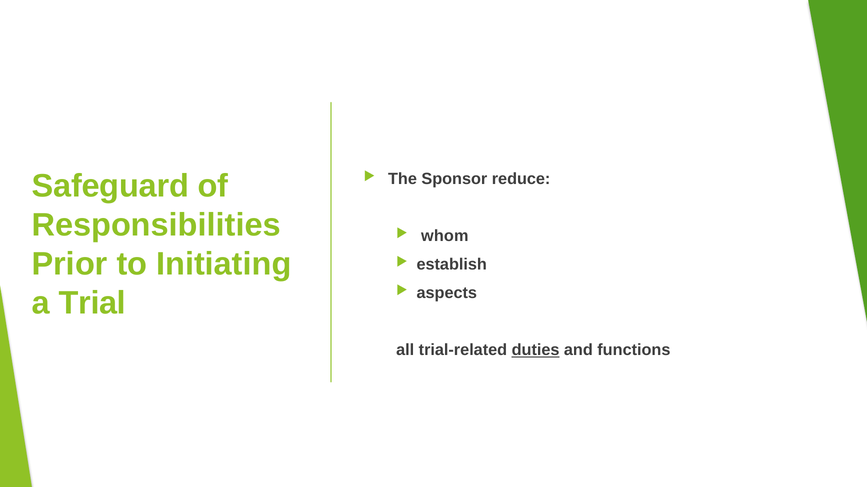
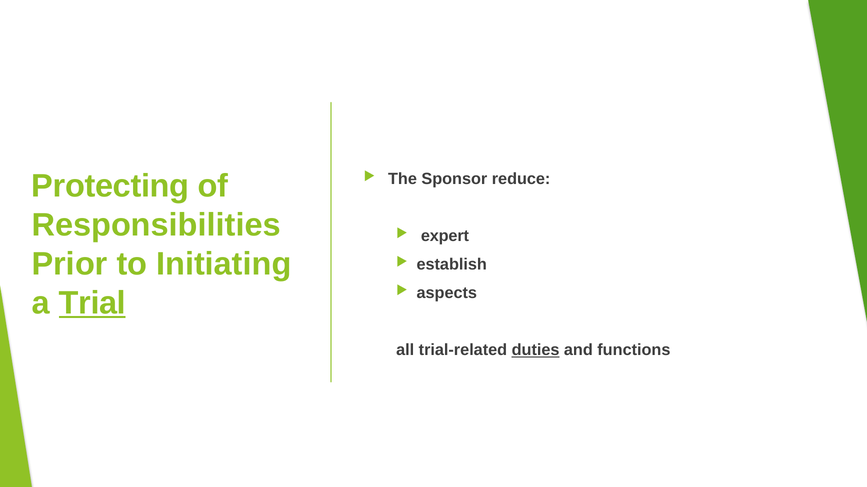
Safeguard: Safeguard -> Protecting
whom: whom -> expert
Trial underline: none -> present
